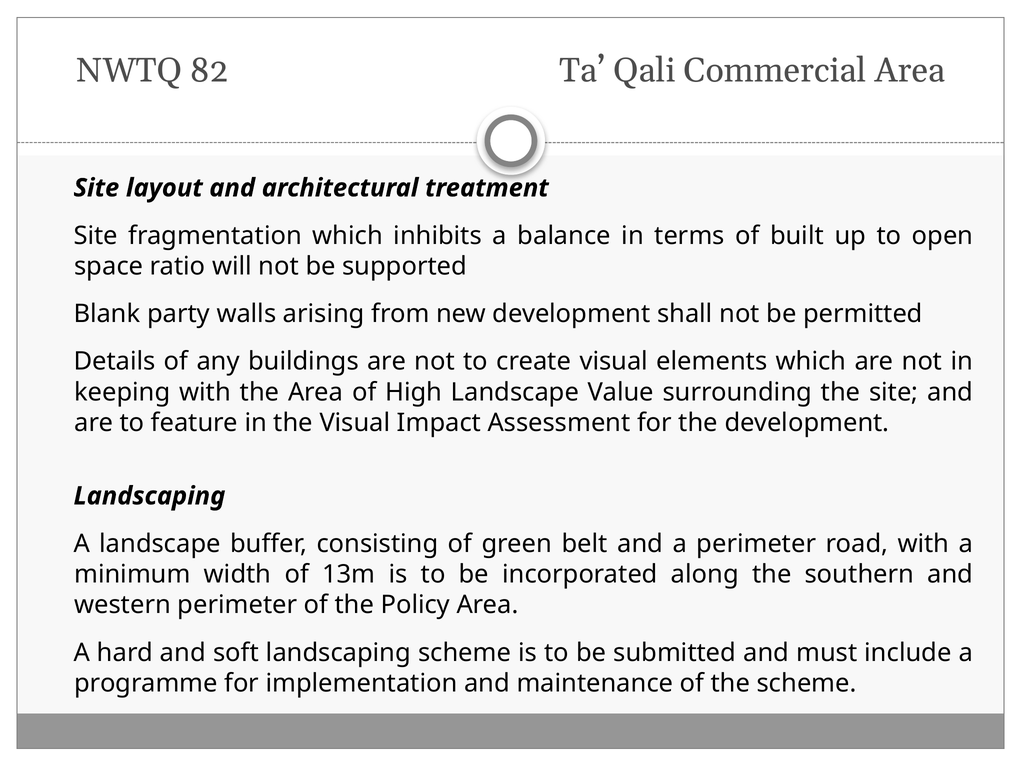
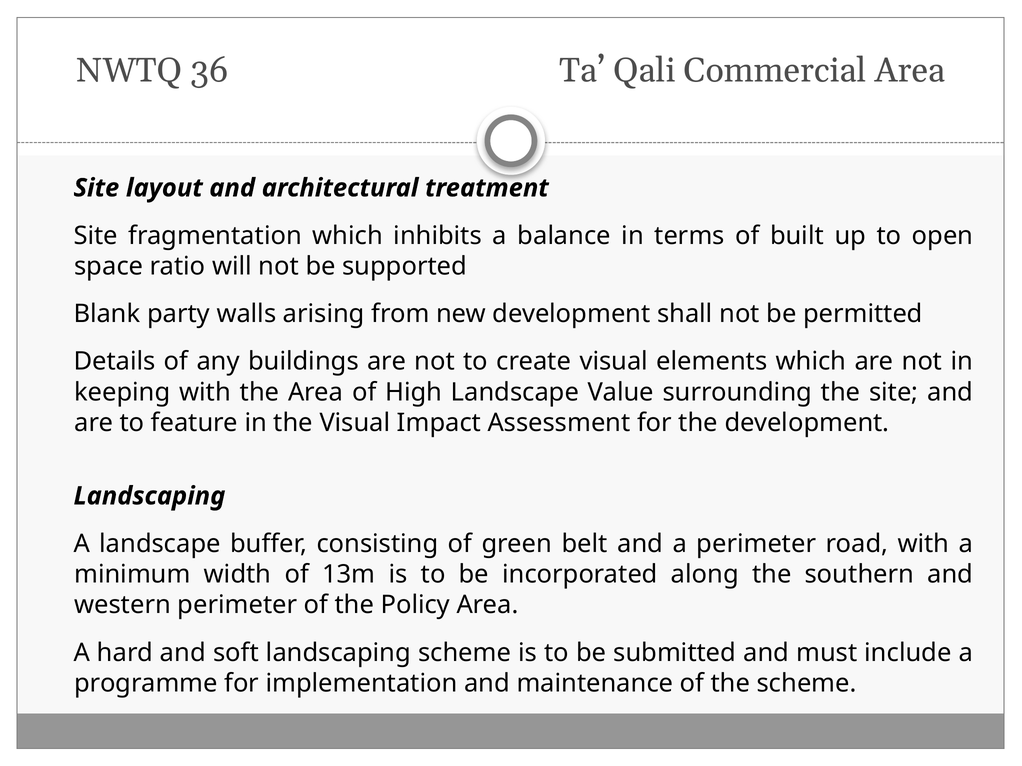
82: 82 -> 36
